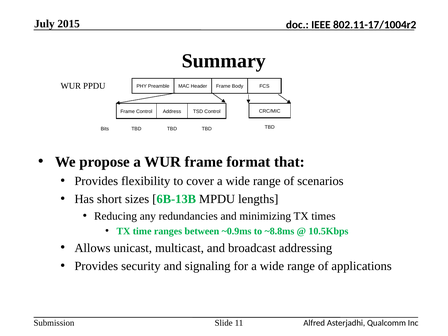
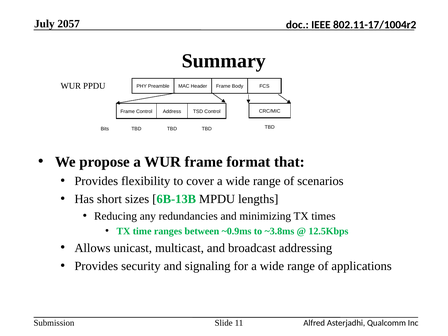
2015: 2015 -> 2057
~8.8ms: ~8.8ms -> ~3.8ms
10.5Kbps: 10.5Kbps -> 12.5Kbps
